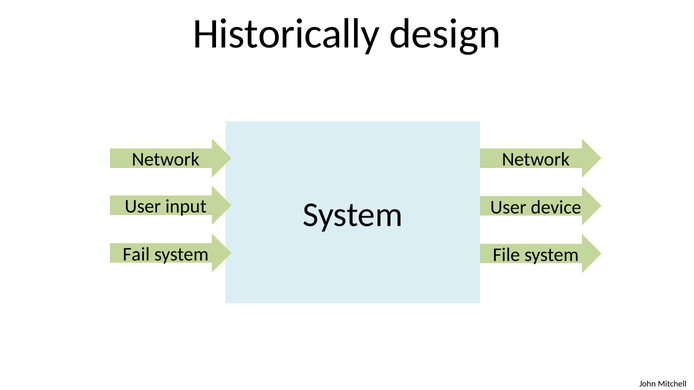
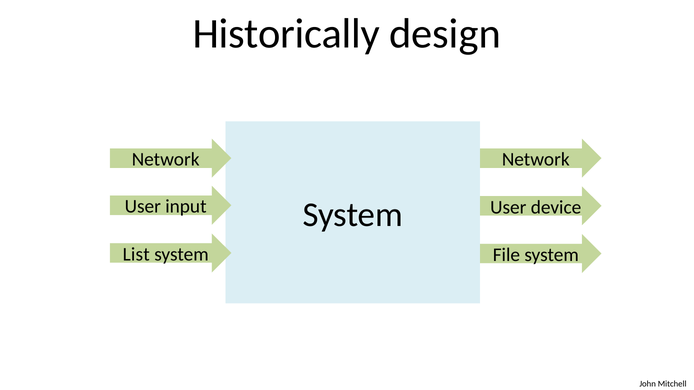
Fail: Fail -> List
